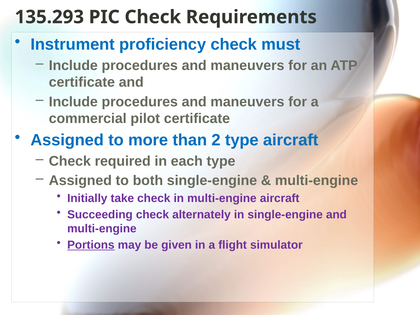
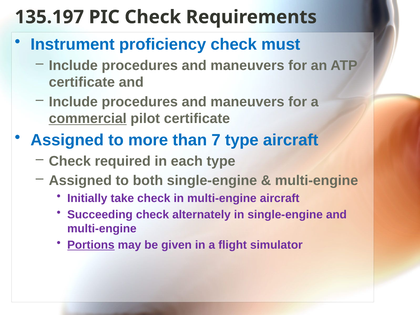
135.293: 135.293 -> 135.197
commercial underline: none -> present
2: 2 -> 7
